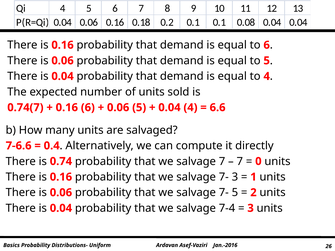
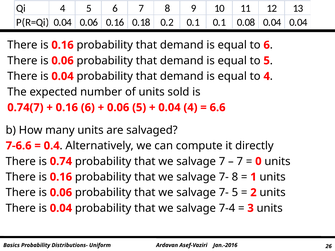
7- 3: 3 -> 8
